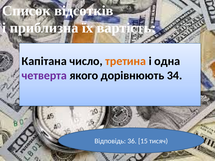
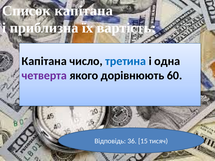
Список відсотків: відсотків -> капітана
третина colour: orange -> blue
34: 34 -> 60
